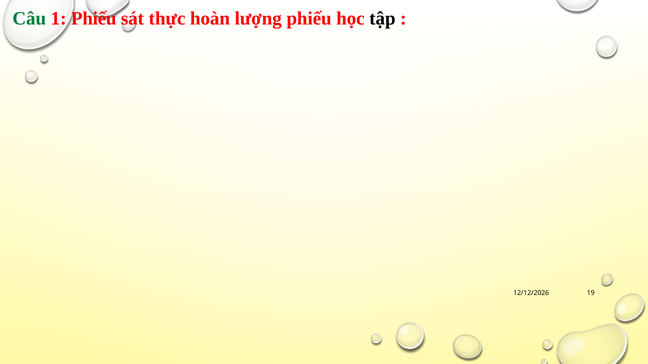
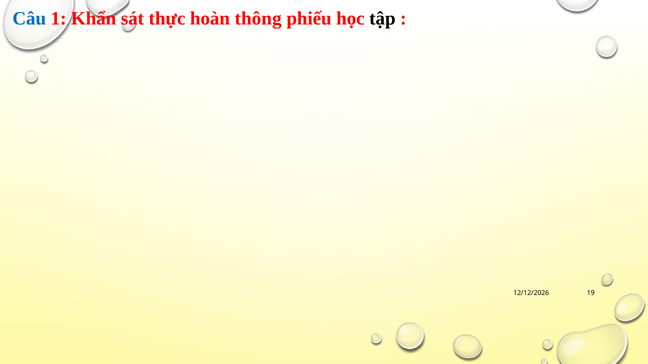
Câu colour: green -> blue
1 Phiếu: Phiếu -> Khẩn
lượng: lượng -> thông
